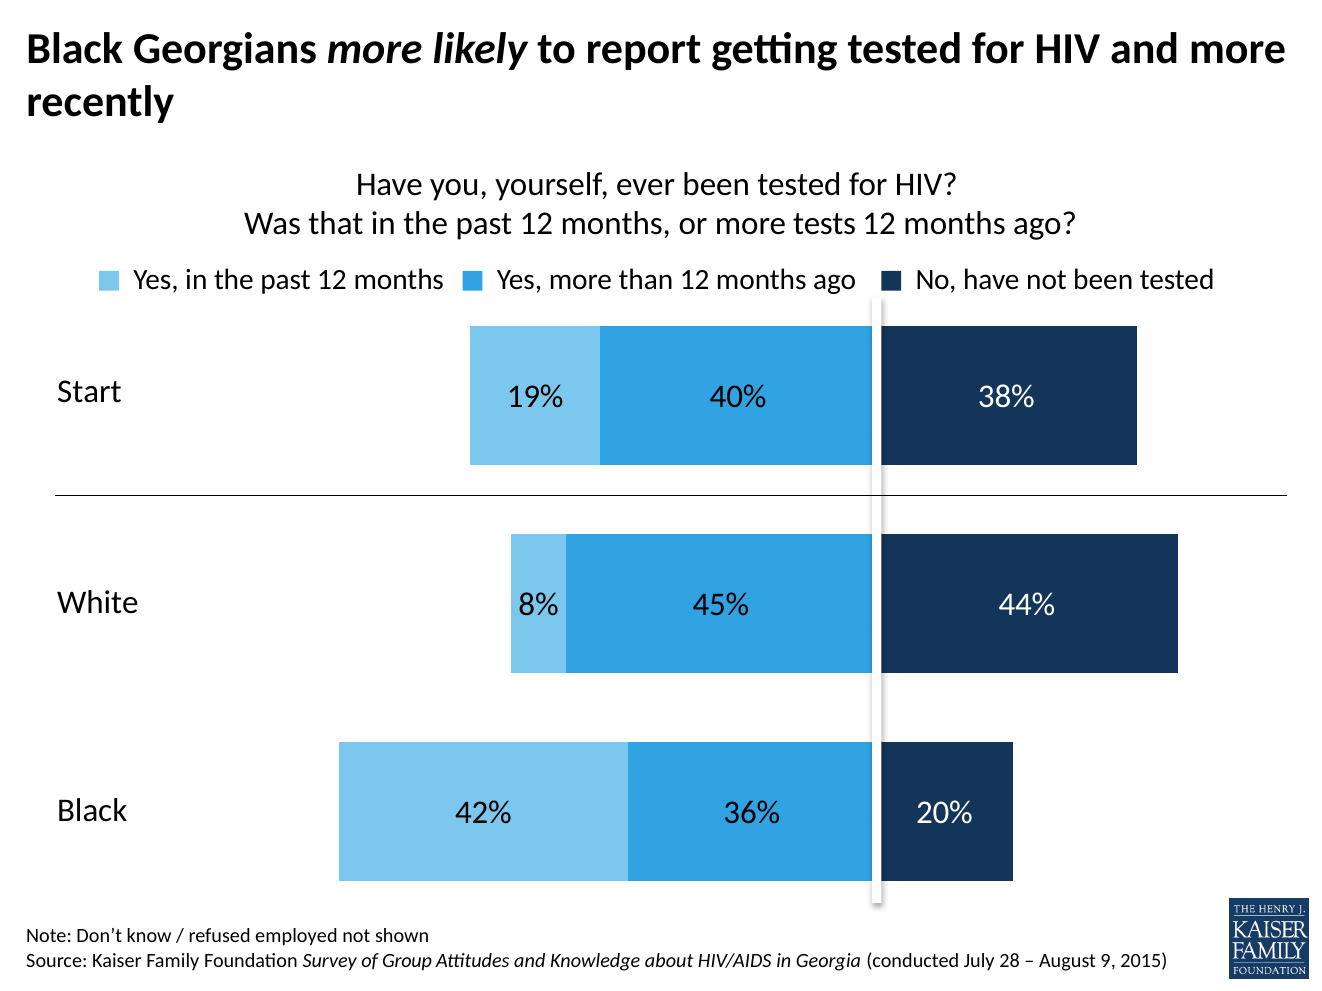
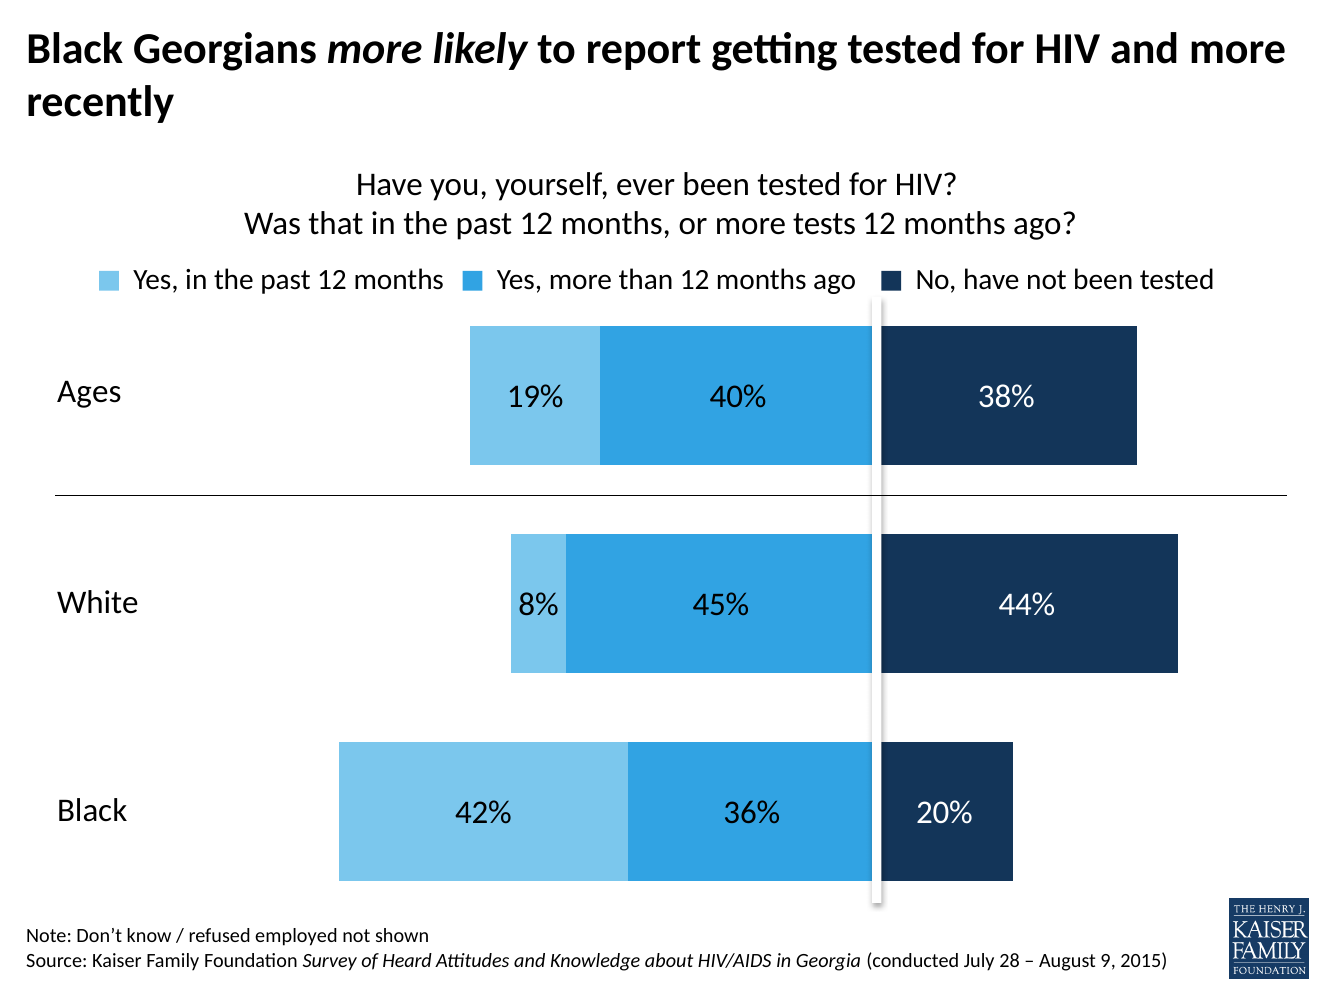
Start: Start -> Ages
Group: Group -> Heard
